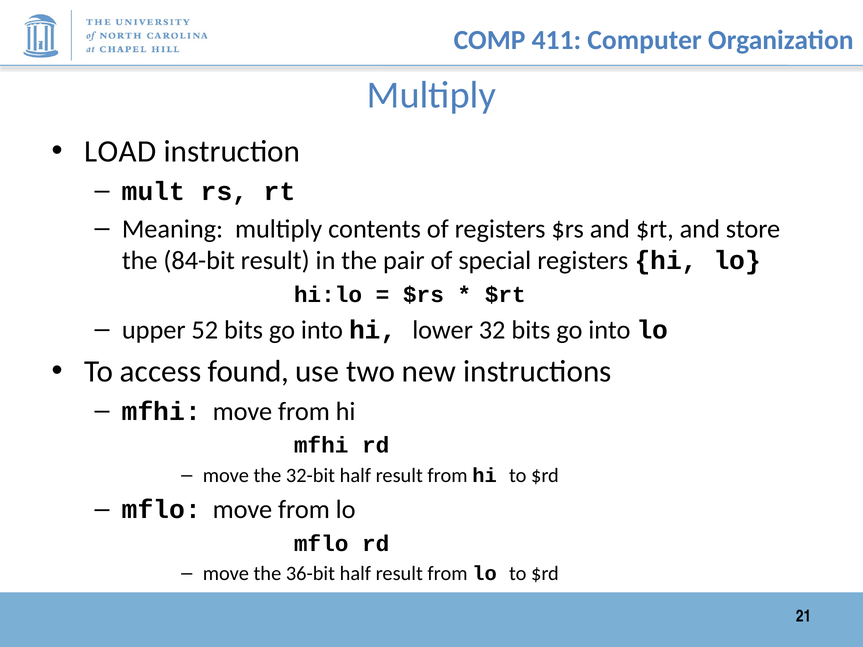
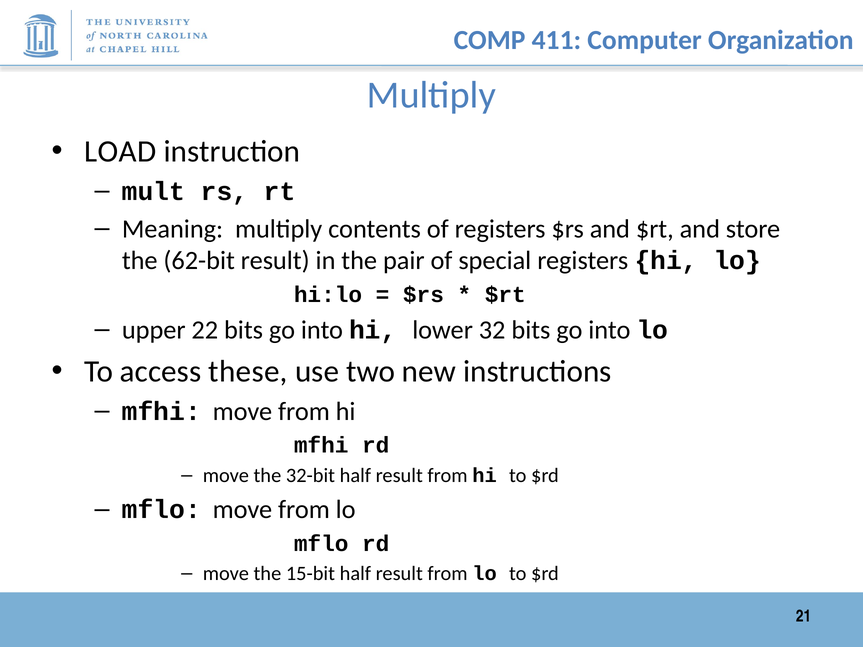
84-bit: 84-bit -> 62-bit
52: 52 -> 22
found: found -> these
36-bit: 36-bit -> 15-bit
